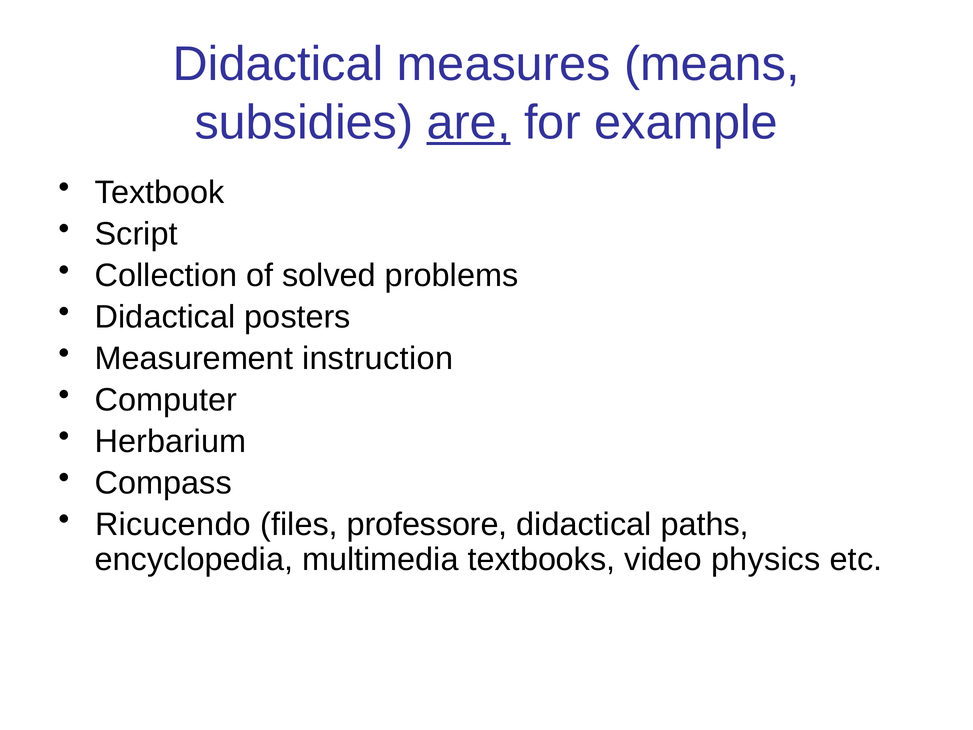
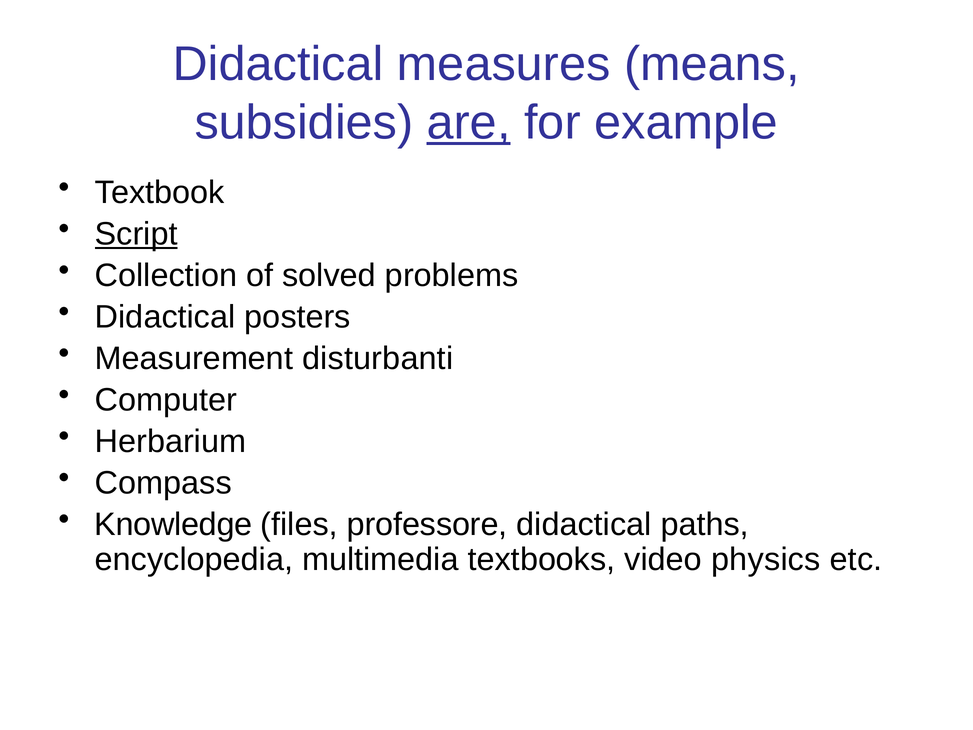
Script underline: none -> present
instruction: instruction -> disturbanti
Ricucendo: Ricucendo -> Knowledge
